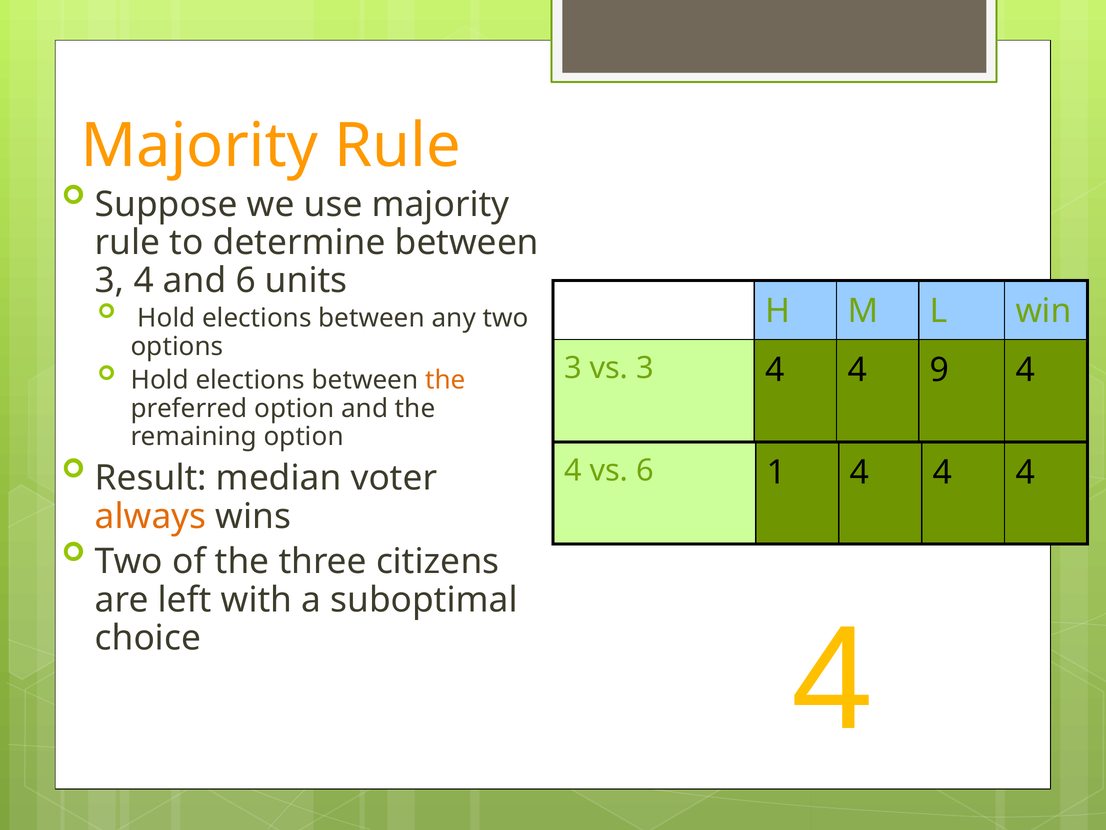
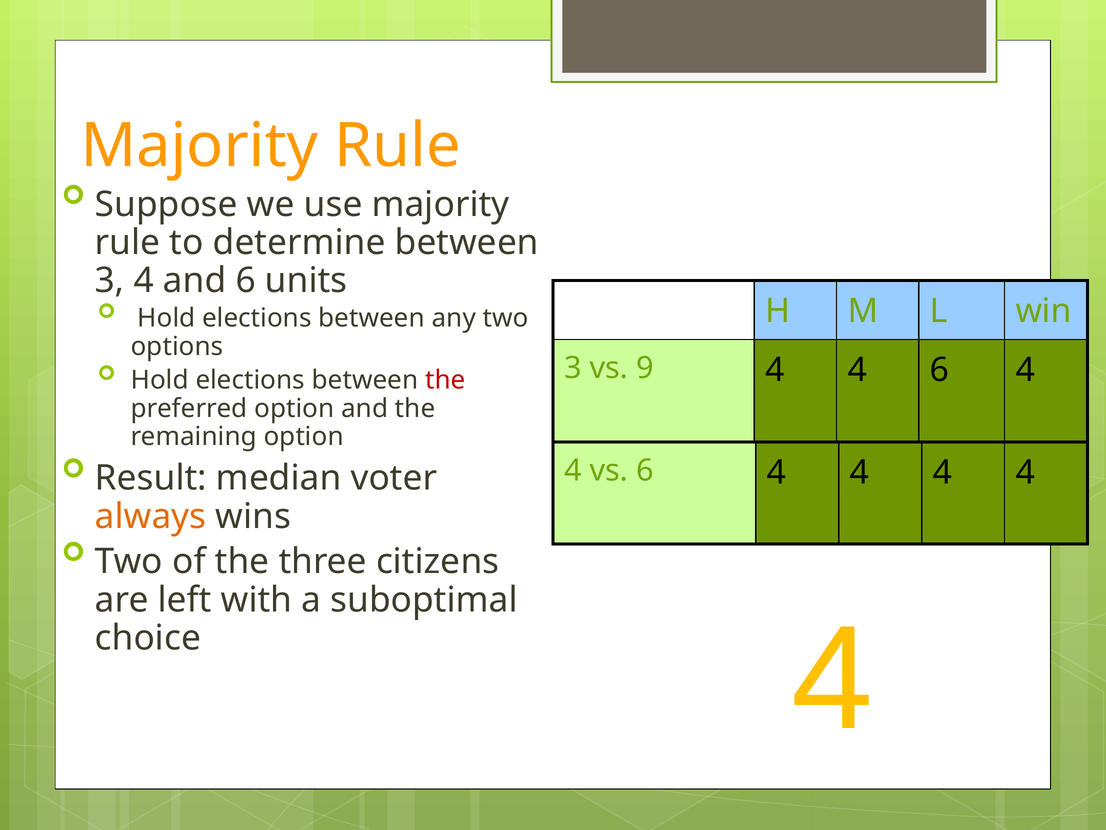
vs 3: 3 -> 9
4 9: 9 -> 6
the at (445, 380) colour: orange -> red
vs 6 1: 1 -> 4
